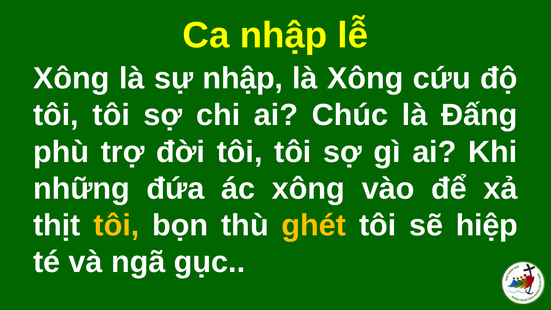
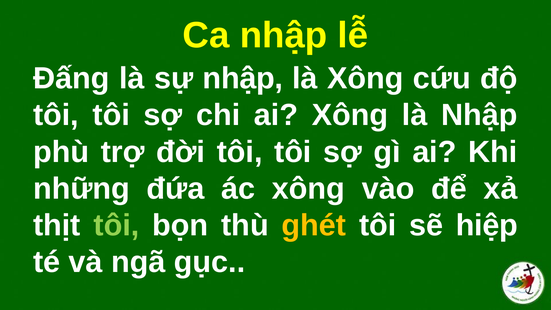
Xông at (71, 78): Xông -> Ðấng
ai Chúc: Chúc -> Xông
là Ðấng: Ðấng -> Nhập
tôi at (116, 225) colour: yellow -> light green
